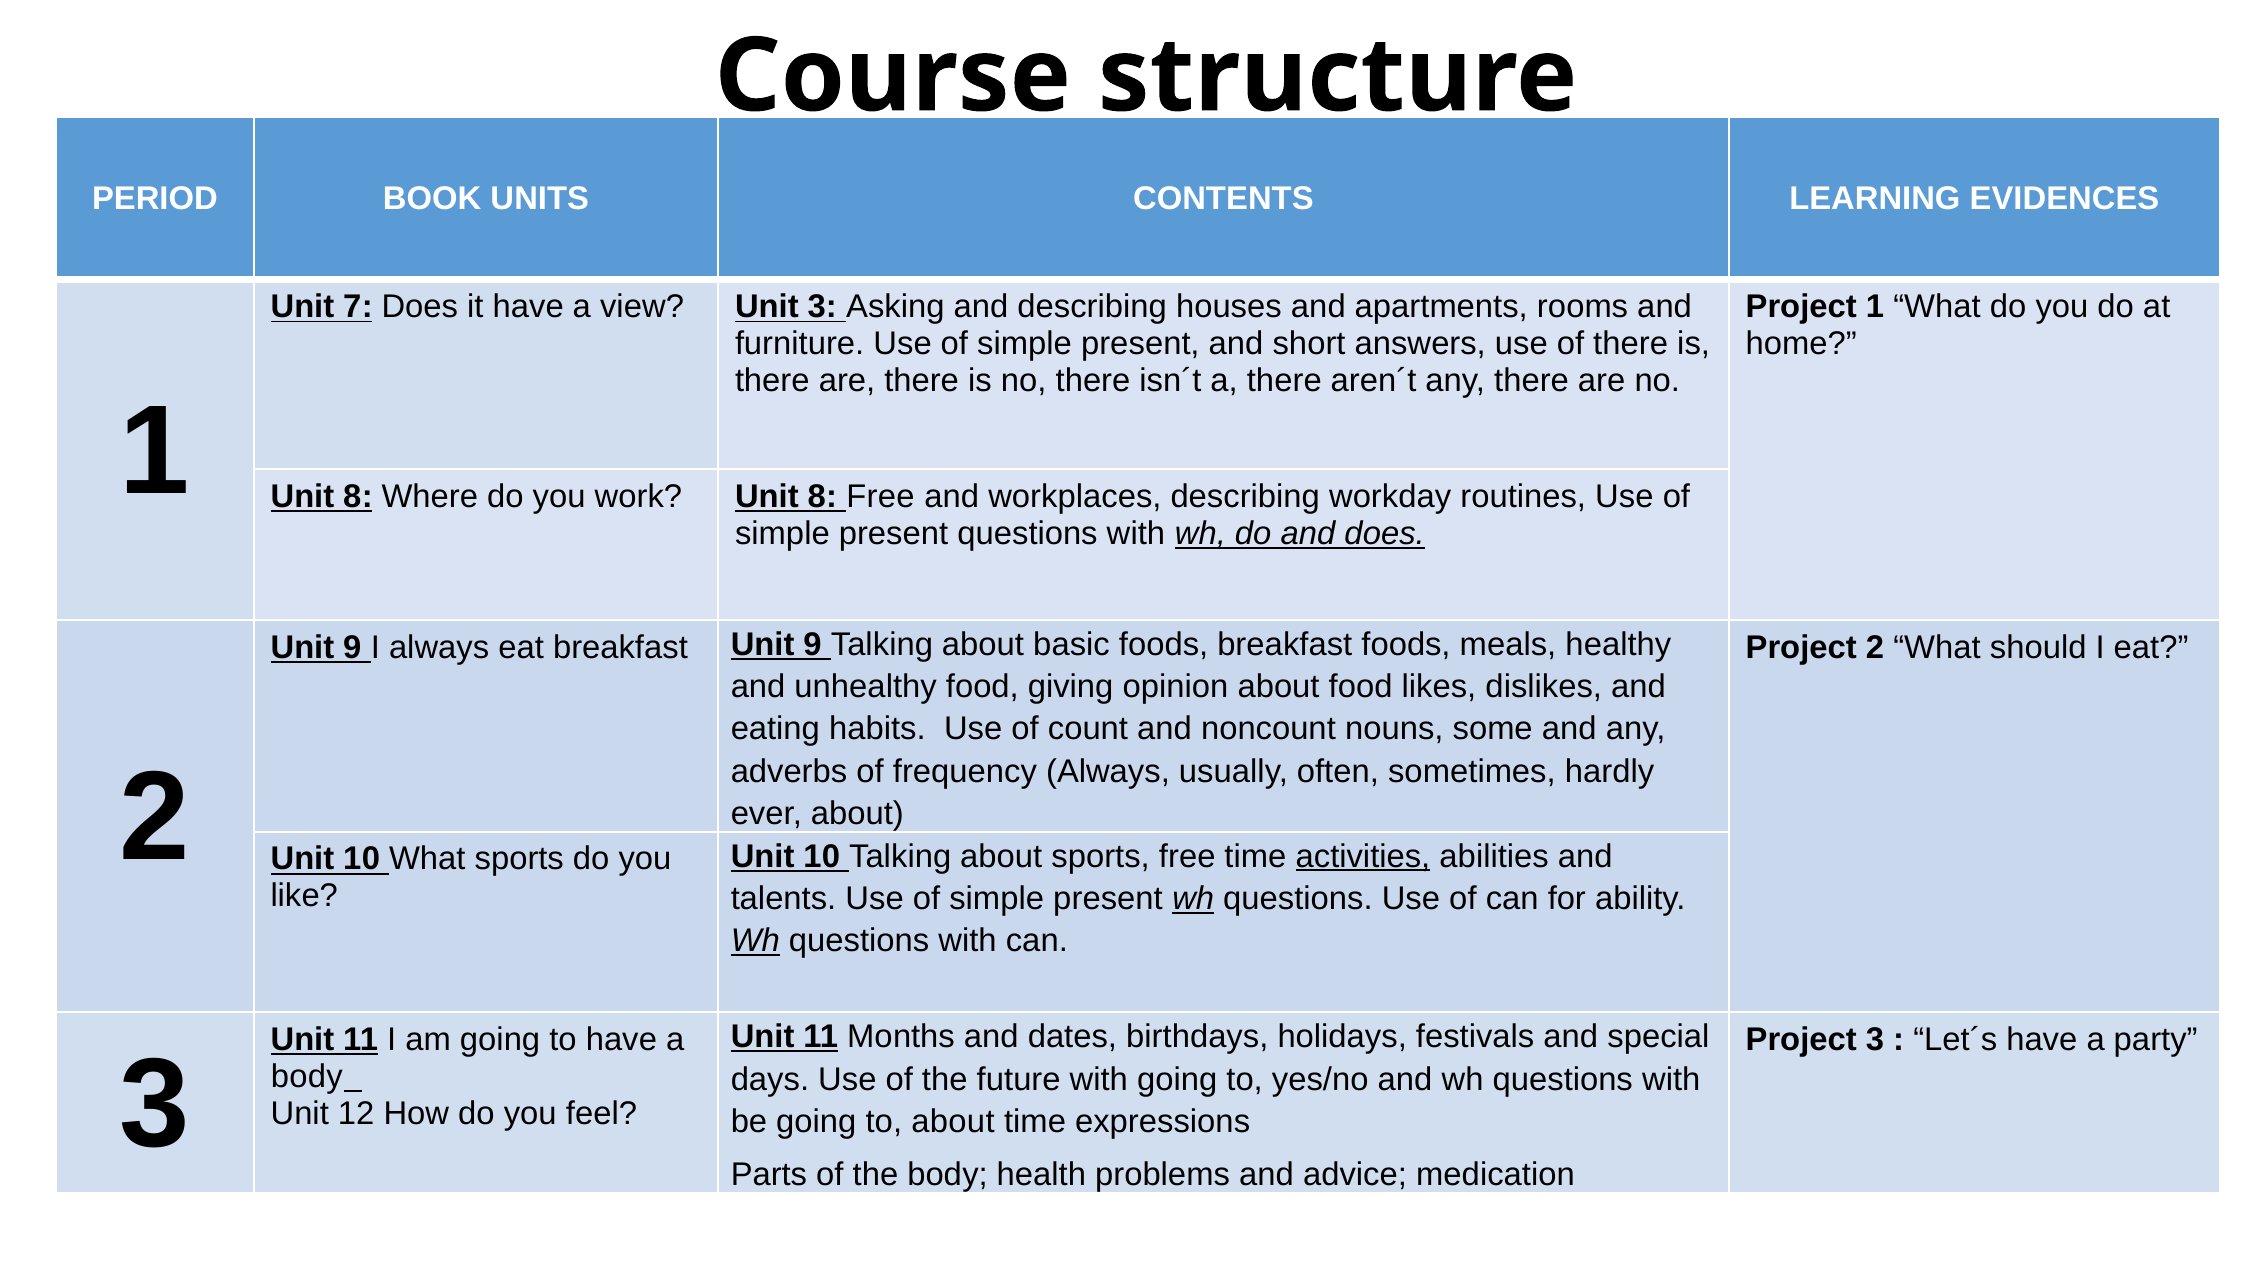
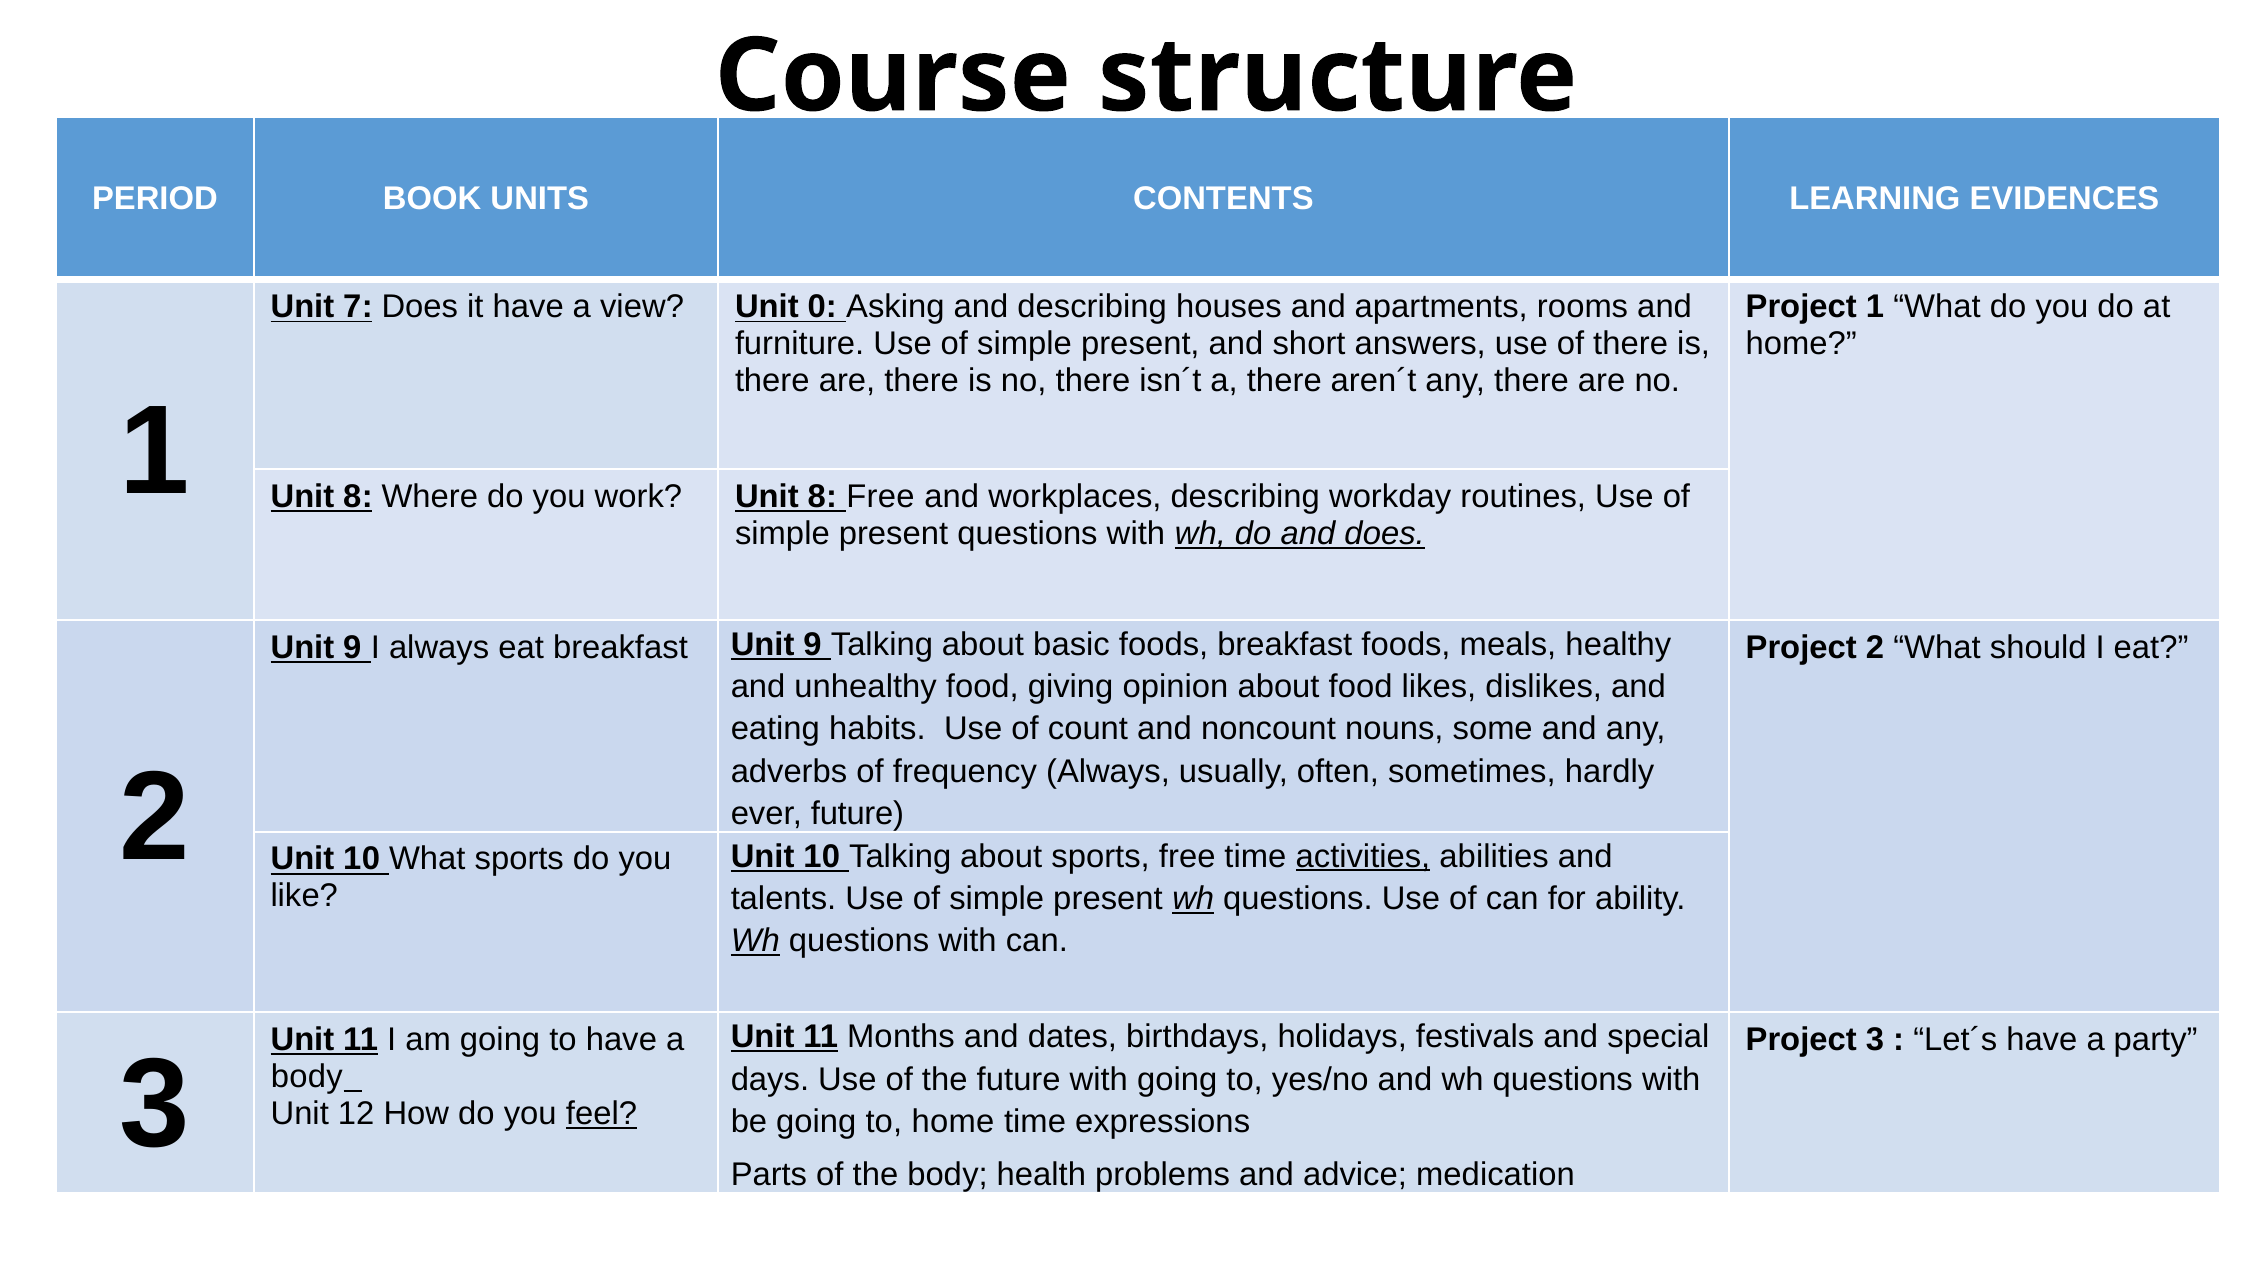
Unit 3: 3 -> 0
ever about: about -> future
feel underline: none -> present
to about: about -> home
